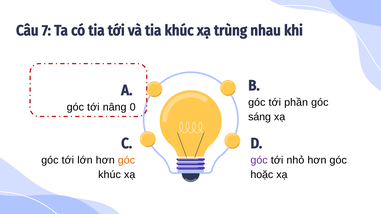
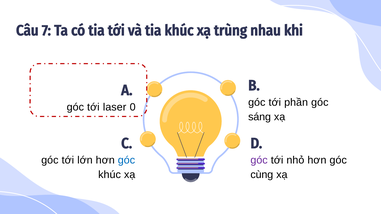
nâng: nâng -> laser
góc at (126, 160) colour: orange -> blue
hoặc: hoặc -> cùng
